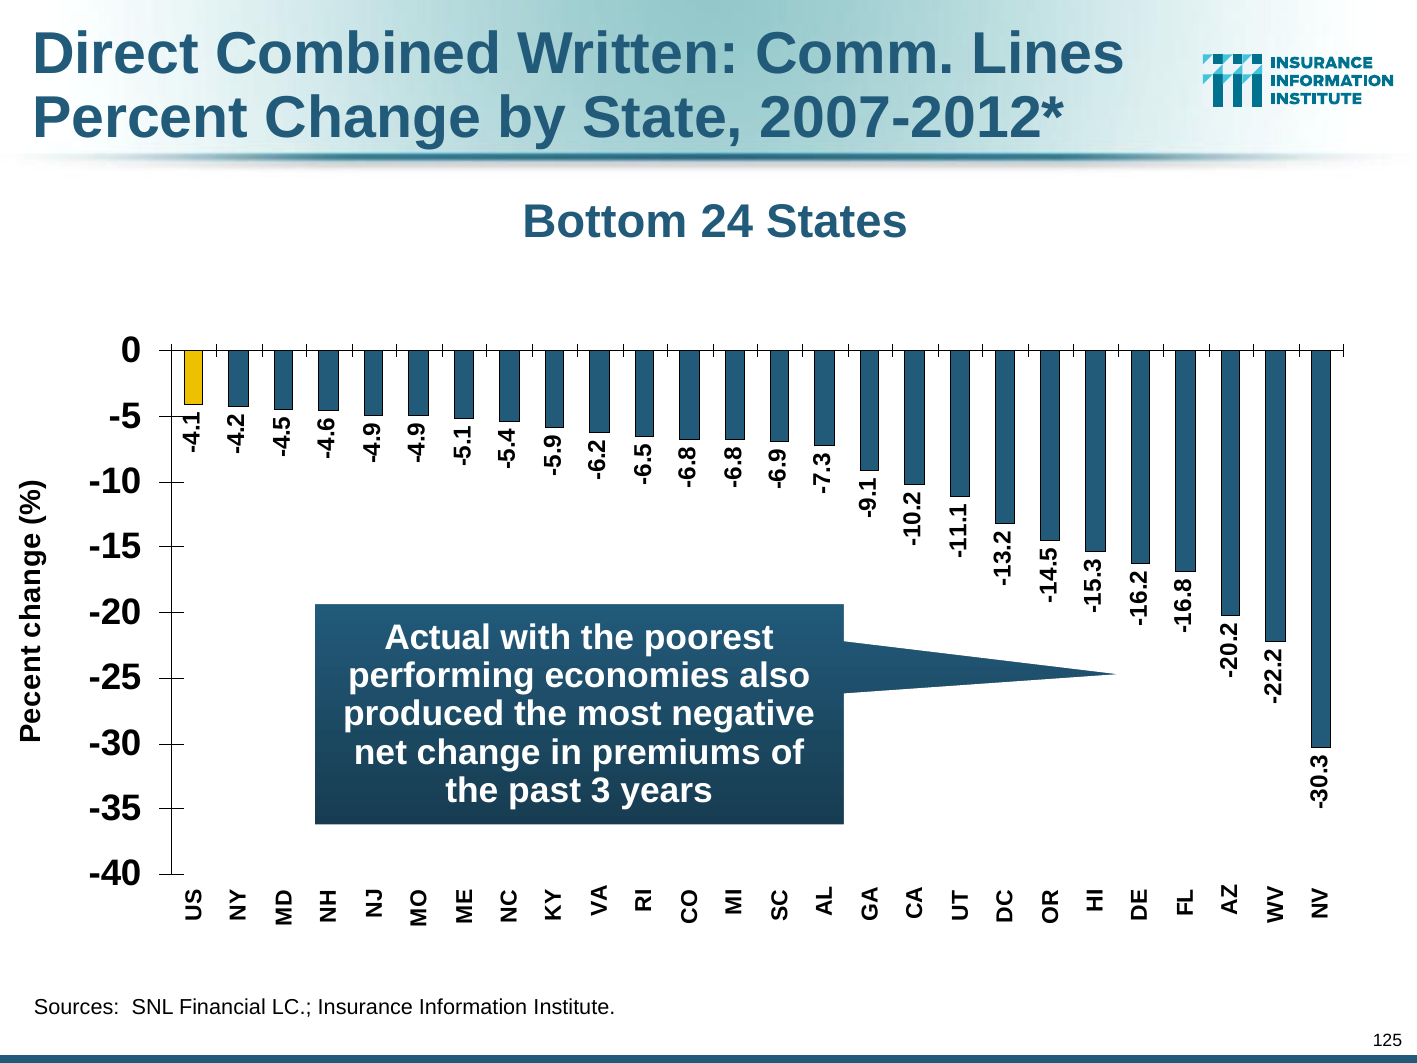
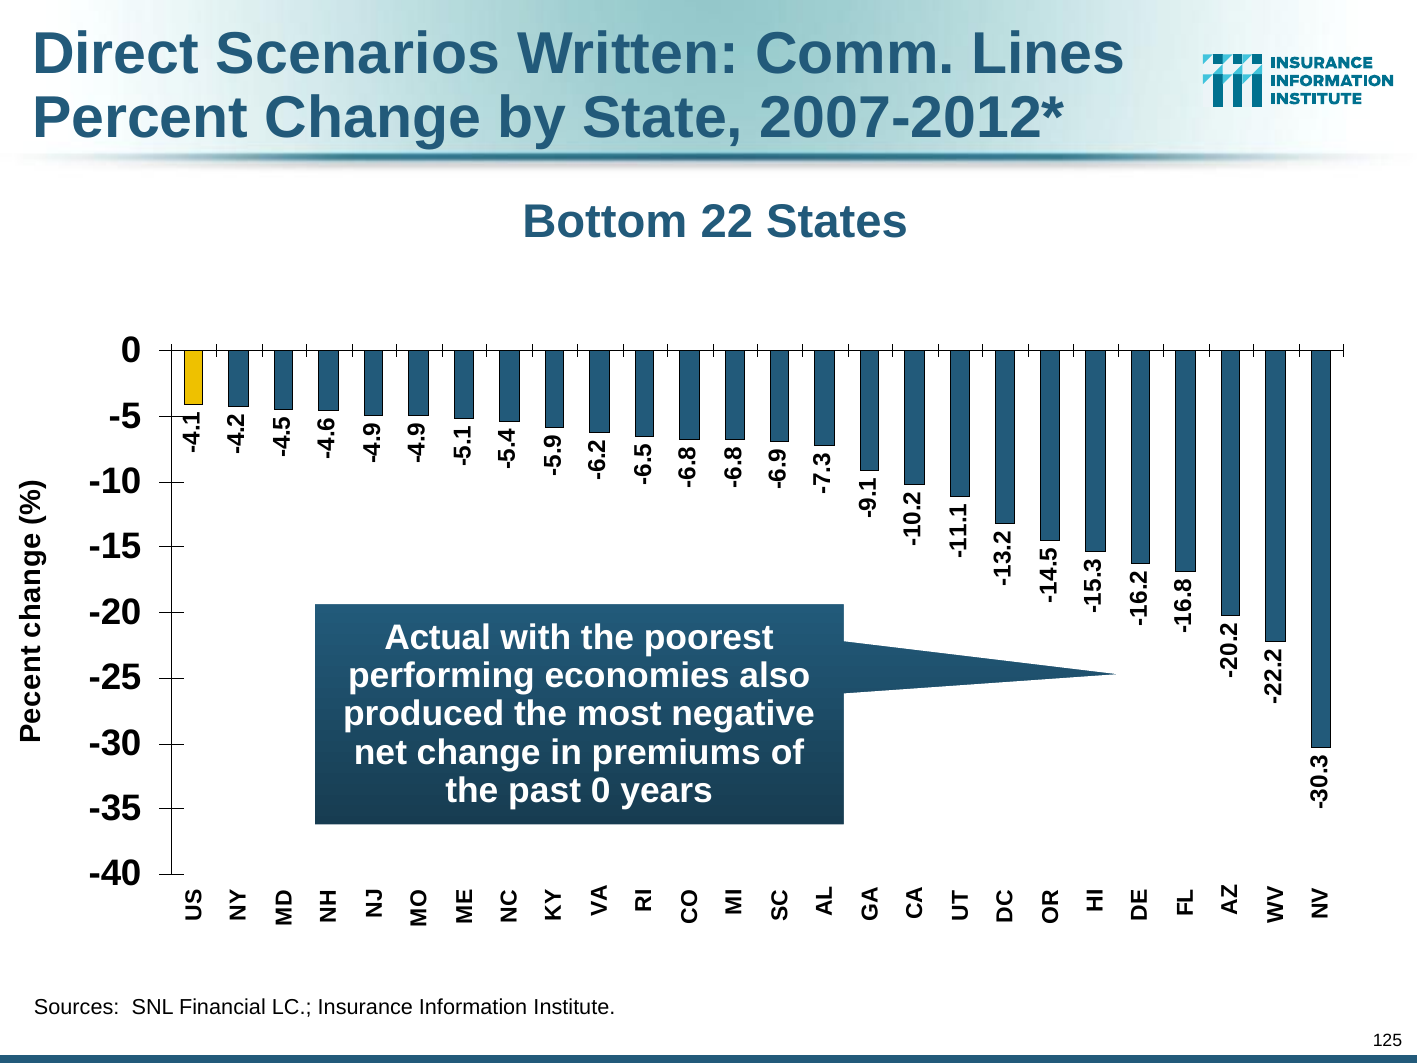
Combined: Combined -> Scenarios
24: 24 -> 22
past 3: 3 -> 0
